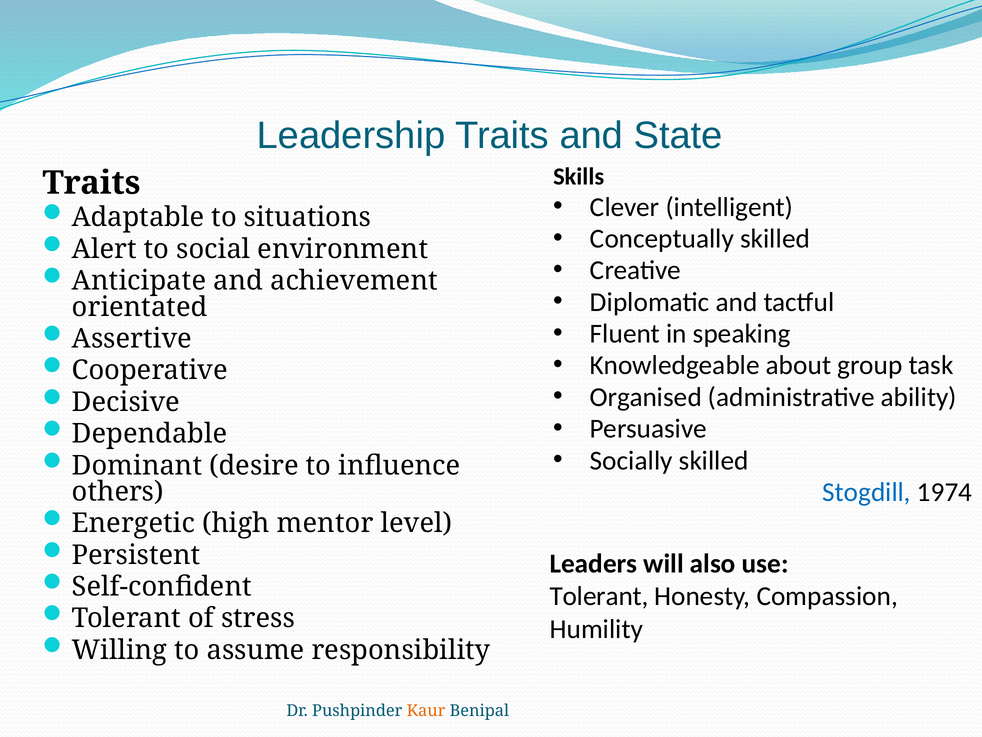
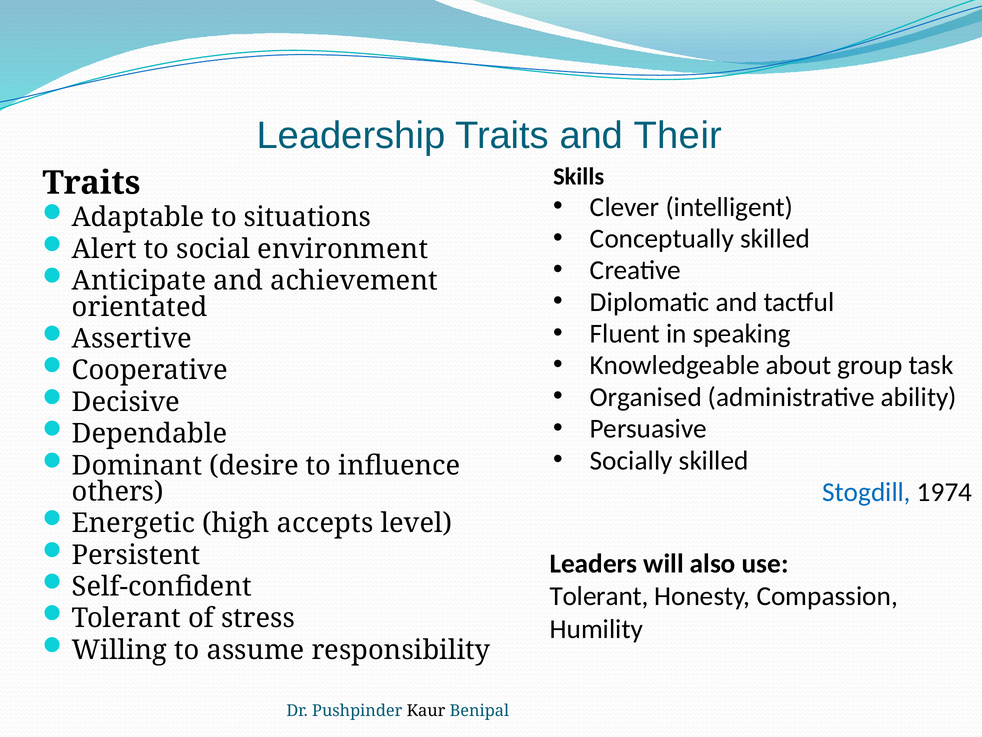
State: State -> Their
mentor: mentor -> accepts
Kaur colour: orange -> black
